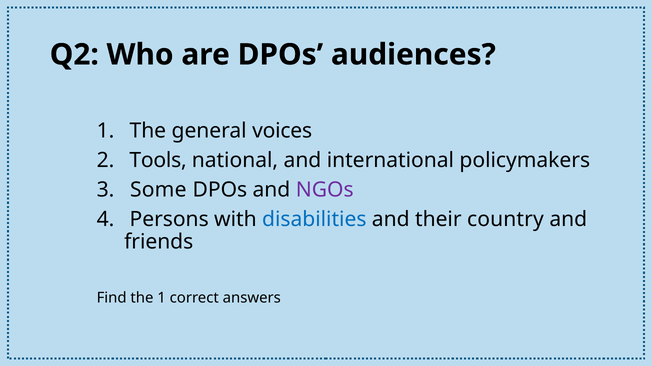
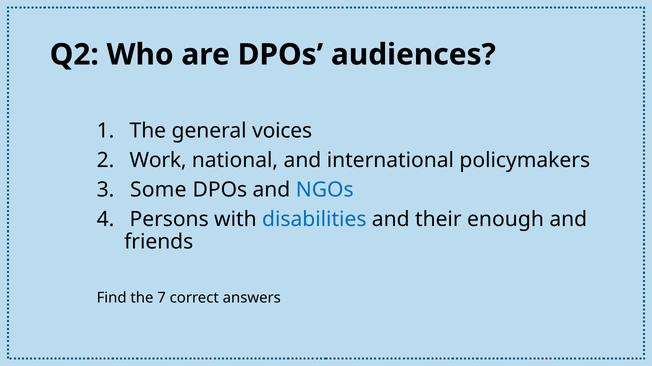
Tools: Tools -> Work
NGOs colour: purple -> blue
country: country -> enough
the 1: 1 -> 7
